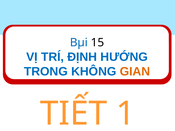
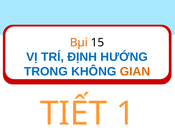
Bµi colour: blue -> orange
